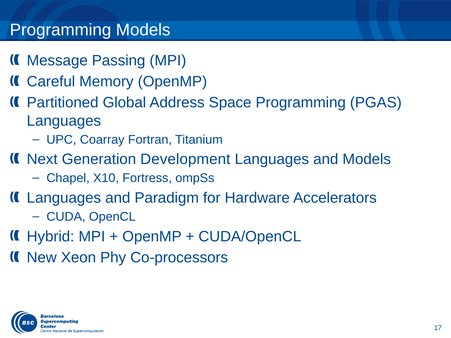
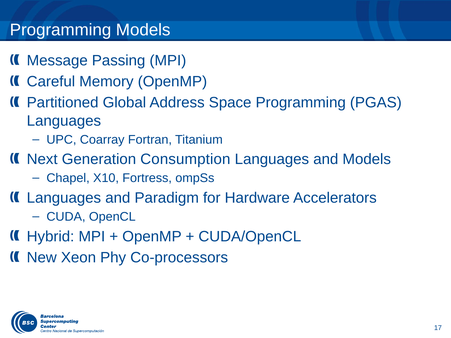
Development: Development -> Consumption
